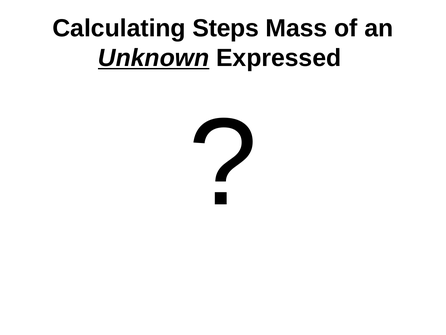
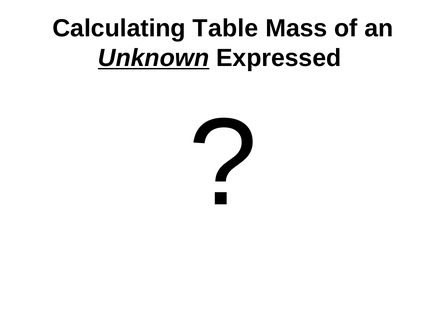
Steps: Steps -> Table
